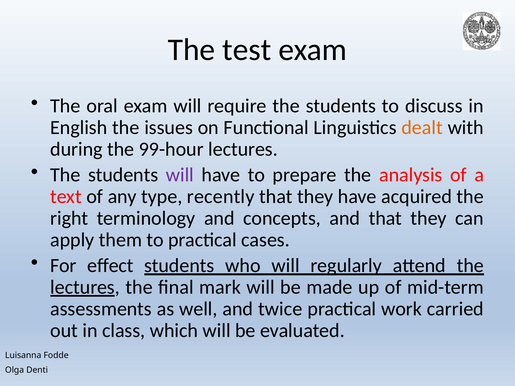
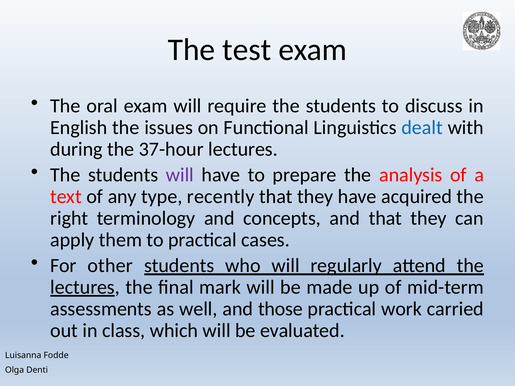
dealt colour: orange -> blue
99-hour: 99-hour -> 37-hour
effect: effect -> other
twice: twice -> those
